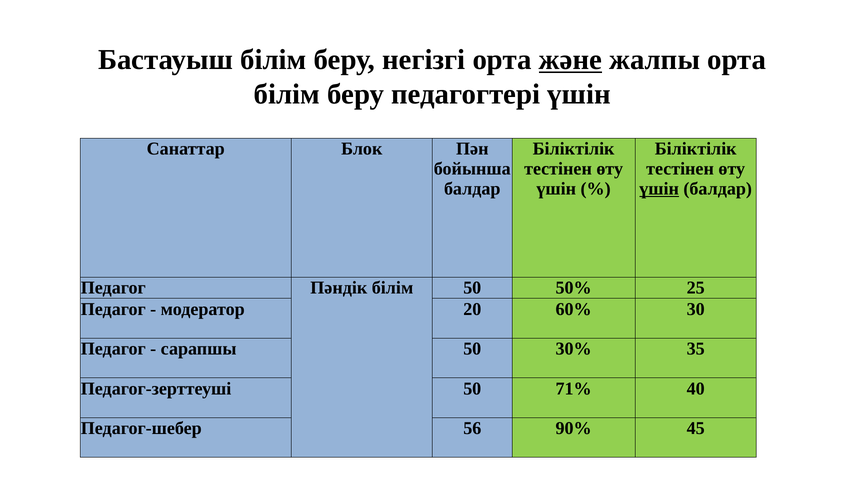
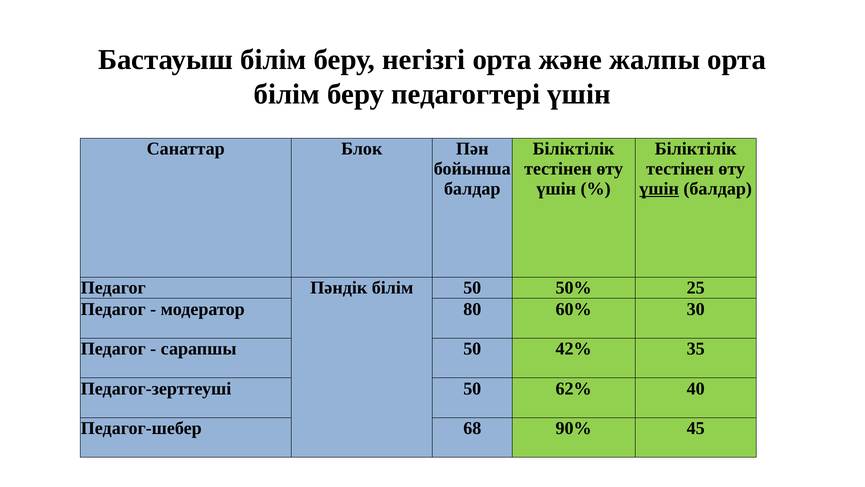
және underline: present -> none
20: 20 -> 80
30%: 30% -> 42%
71%: 71% -> 62%
56: 56 -> 68
